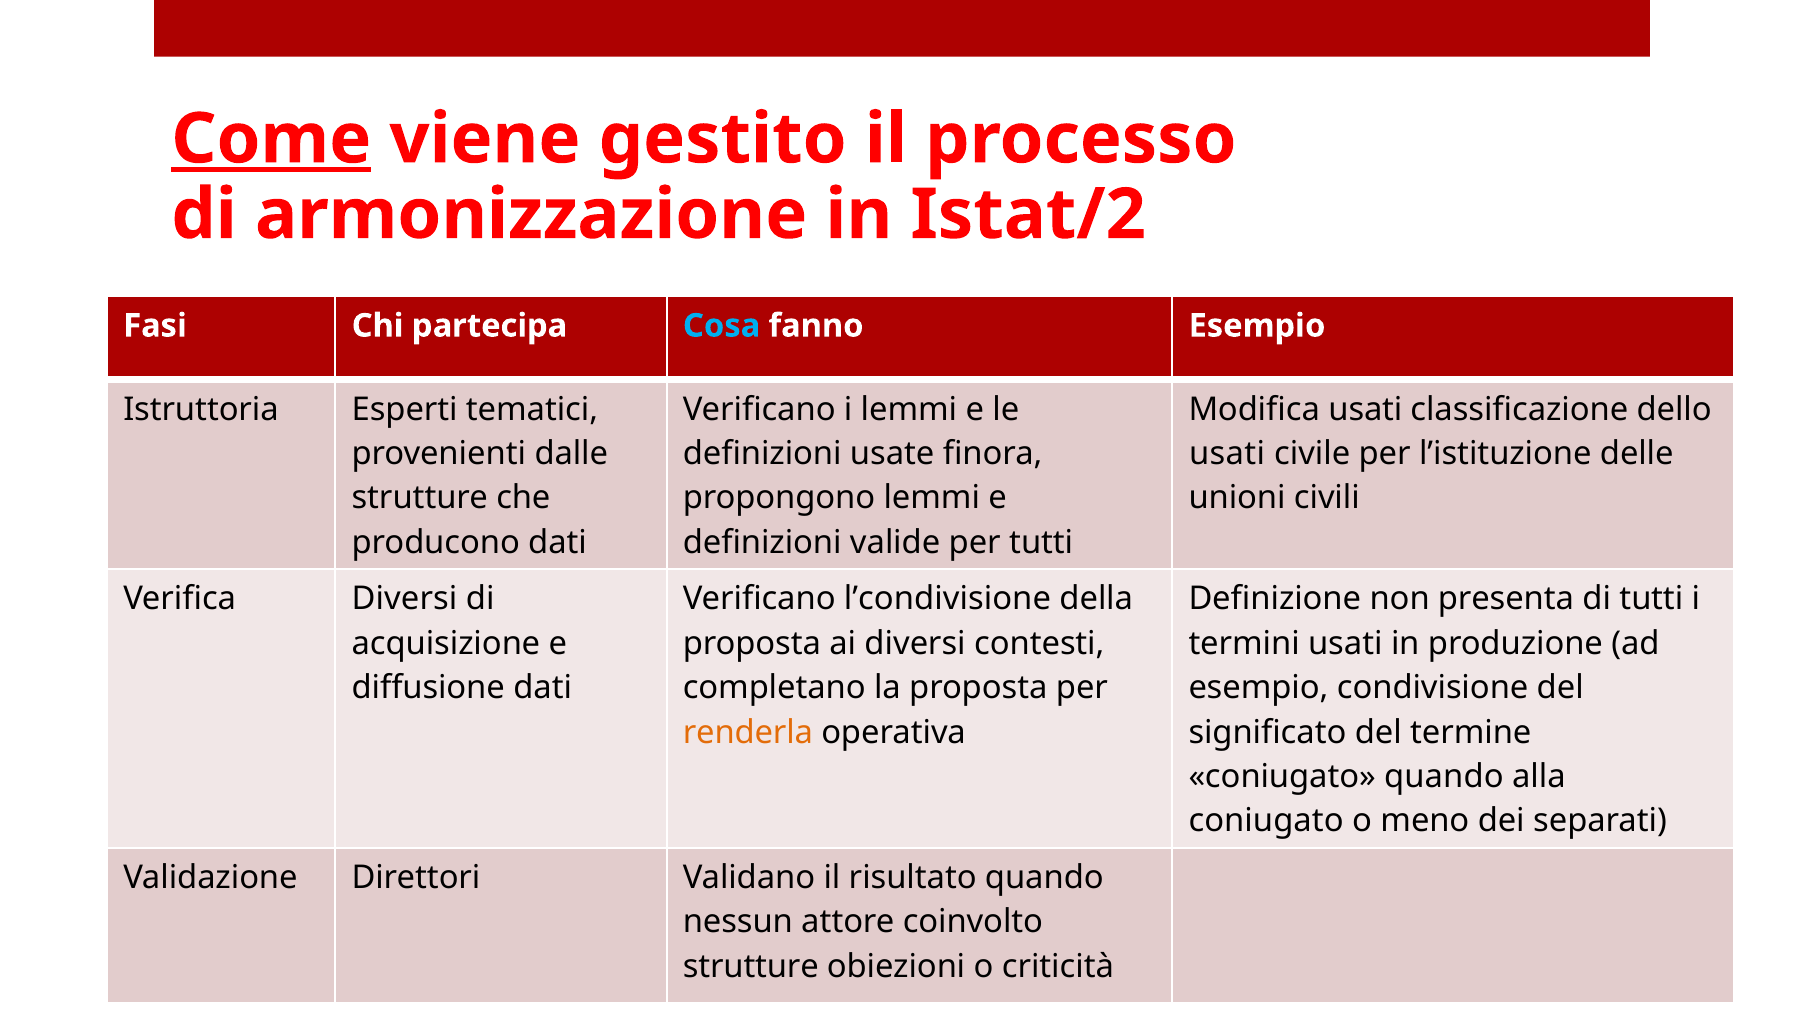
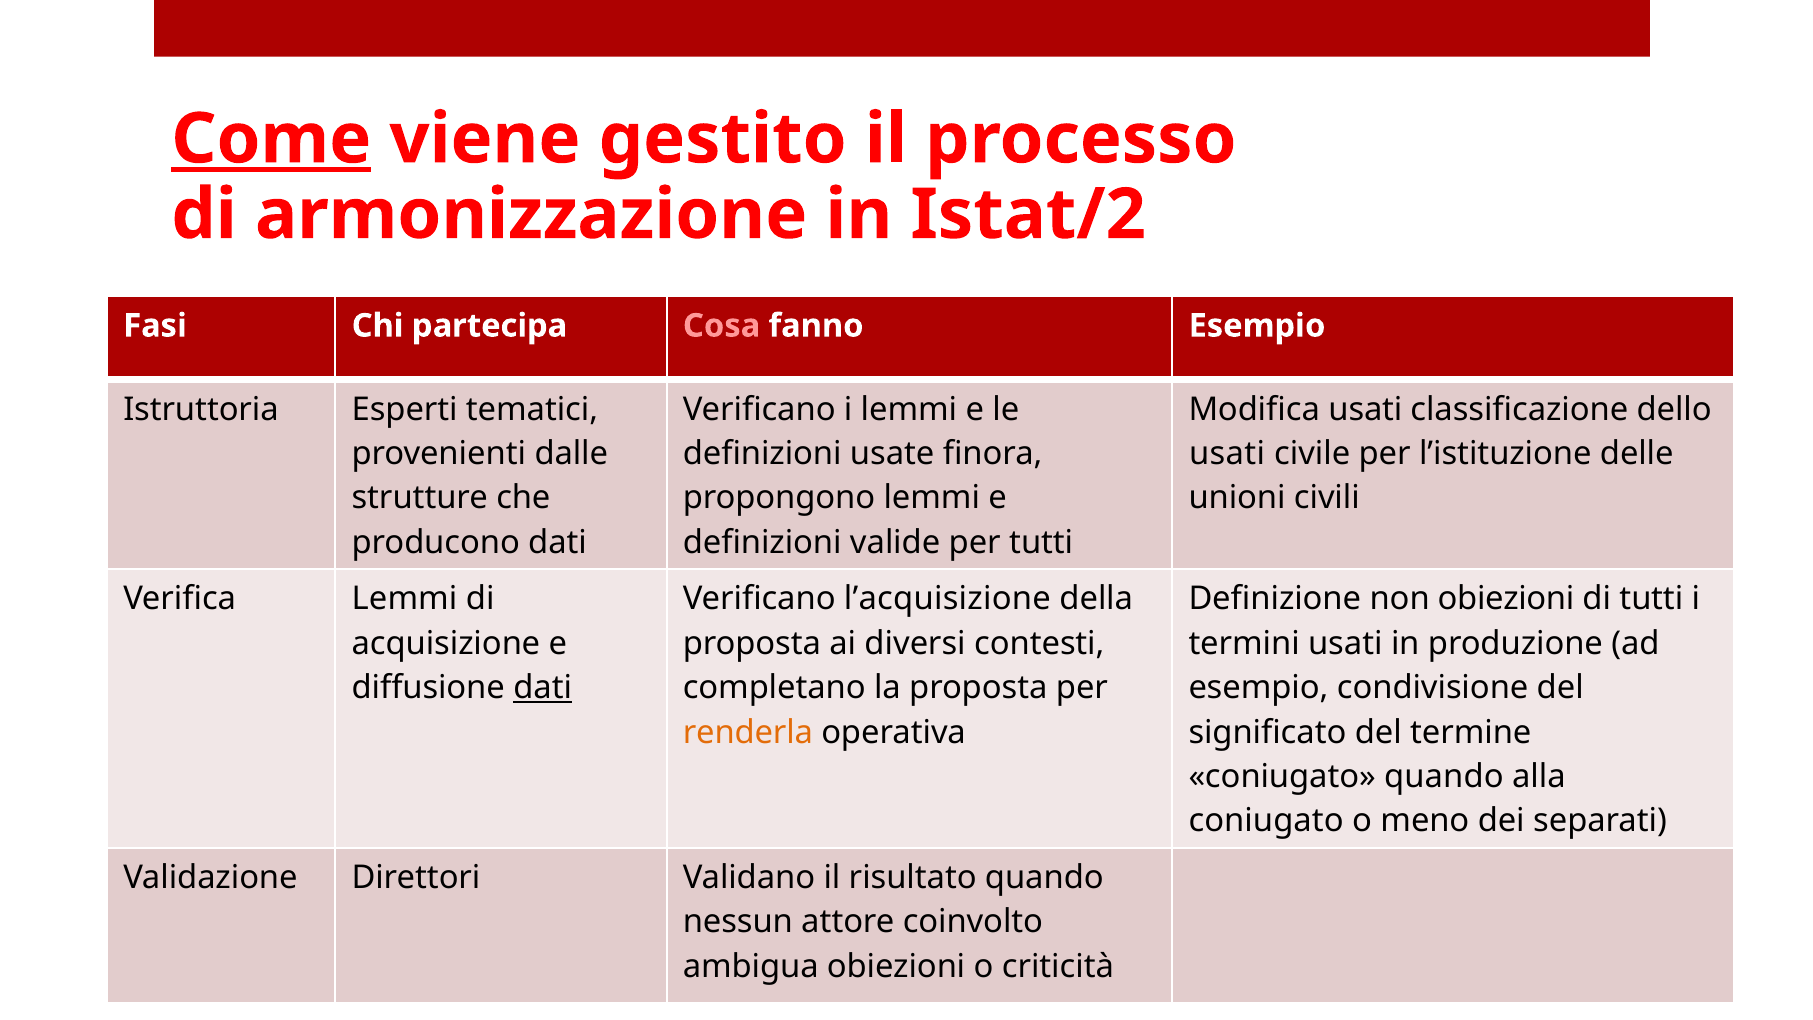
Cosa colour: light blue -> pink
Verifica Diversi: Diversi -> Lemmi
l’condivisione: l’condivisione -> l’acquisizione
non presenta: presenta -> obiezioni
dati at (543, 688) underline: none -> present
strutture at (751, 966): strutture -> ambigua
